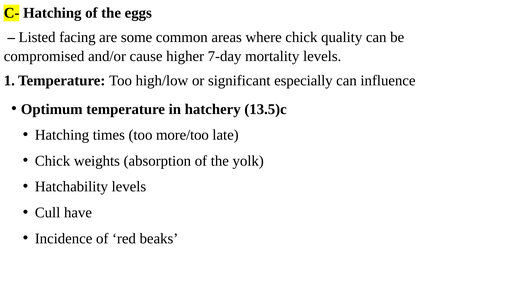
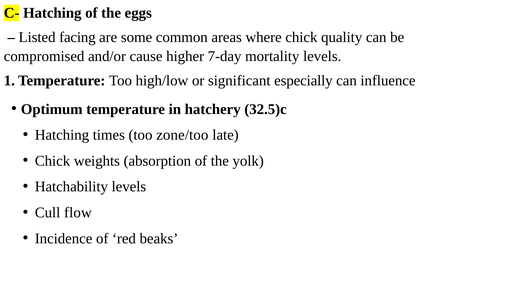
13.5)c: 13.5)c -> 32.5)c
more/too: more/too -> zone/too
have: have -> flow
